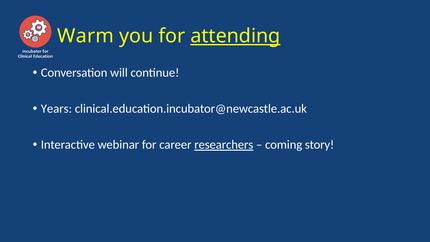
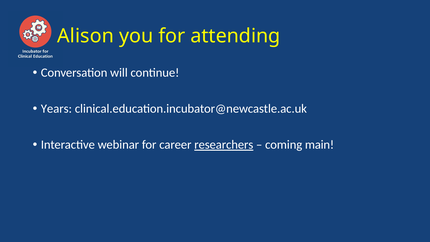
Warm: Warm -> Alison
attending underline: present -> none
story: story -> main
